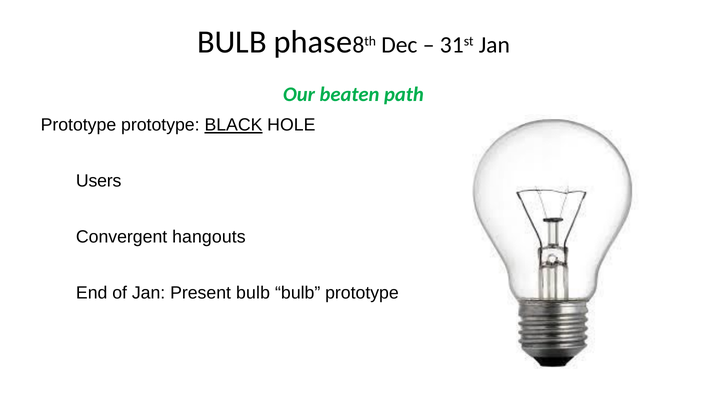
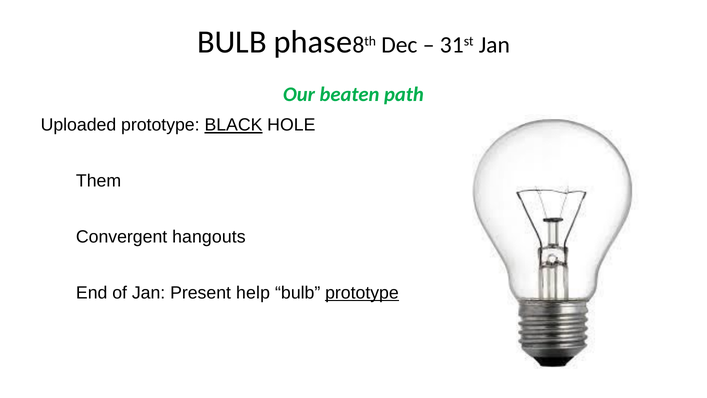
Prototype at (78, 125): Prototype -> Uploaded
Users: Users -> Them
Present bulb: bulb -> help
prototype at (362, 293) underline: none -> present
